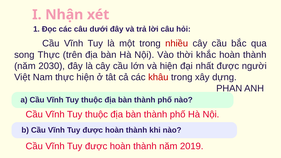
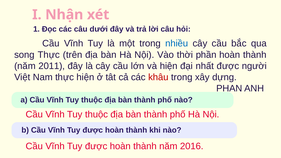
nhiều colour: red -> blue
khắc: khắc -> phần
2030: 2030 -> 2011
2019: 2019 -> 2016
